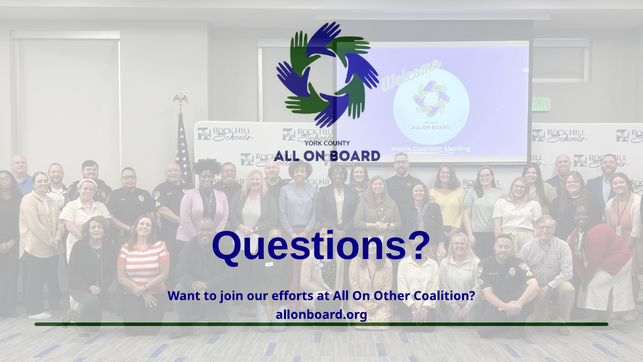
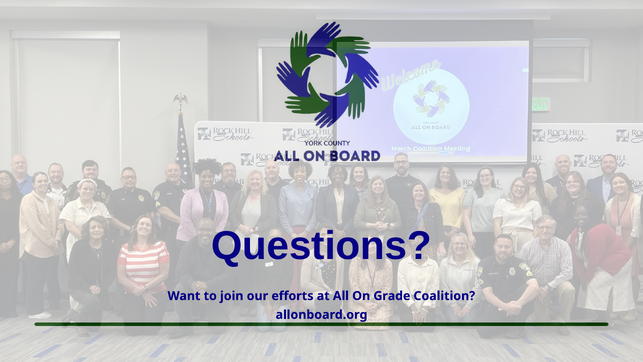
Other: Other -> Grade
